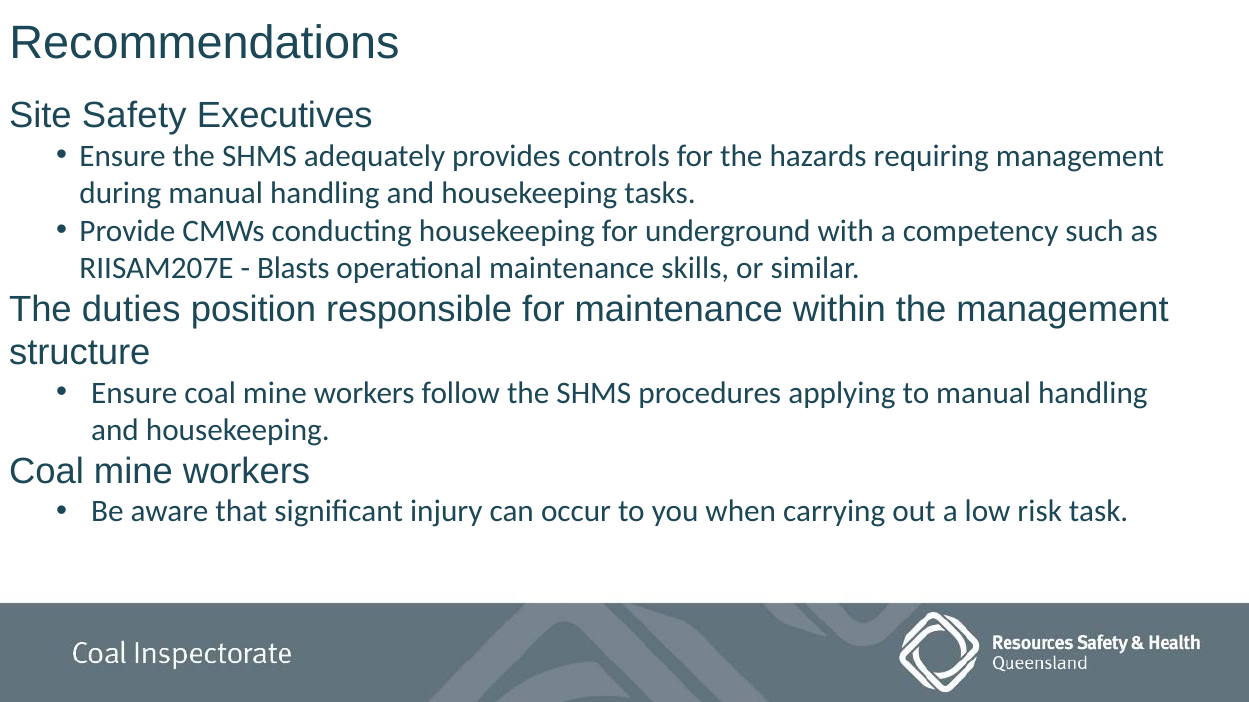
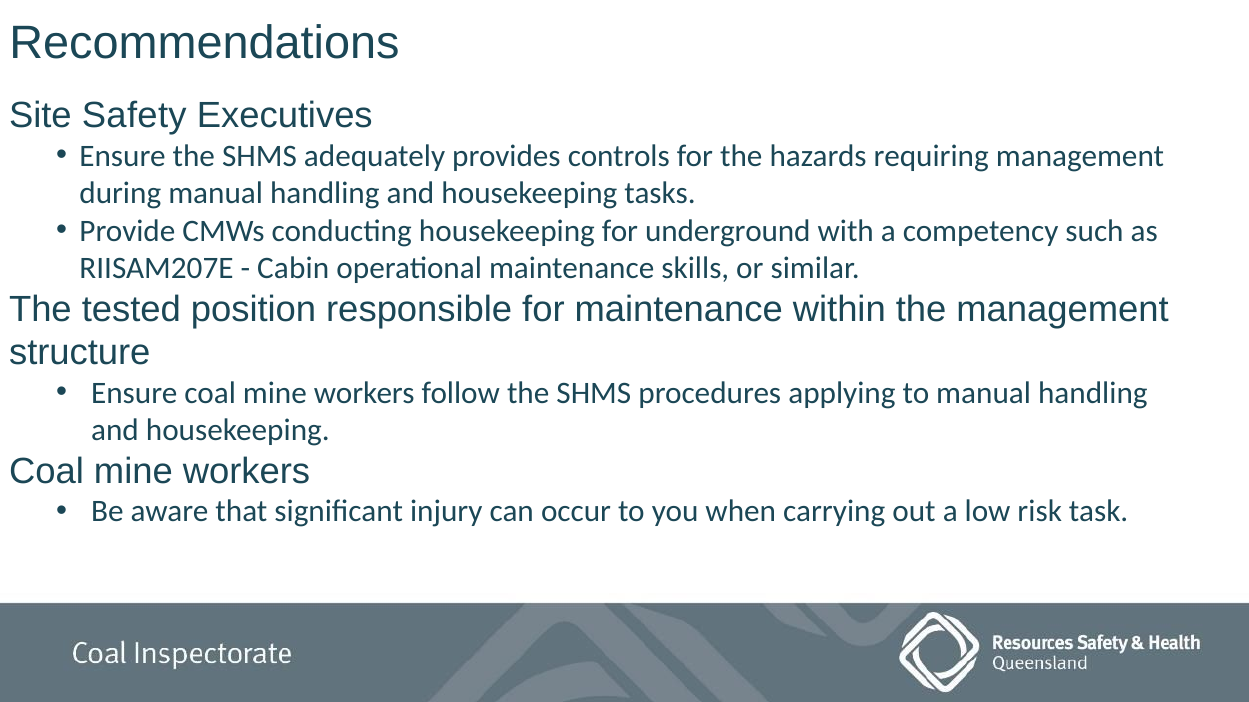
Blasts: Blasts -> Cabin
duties: duties -> tested
